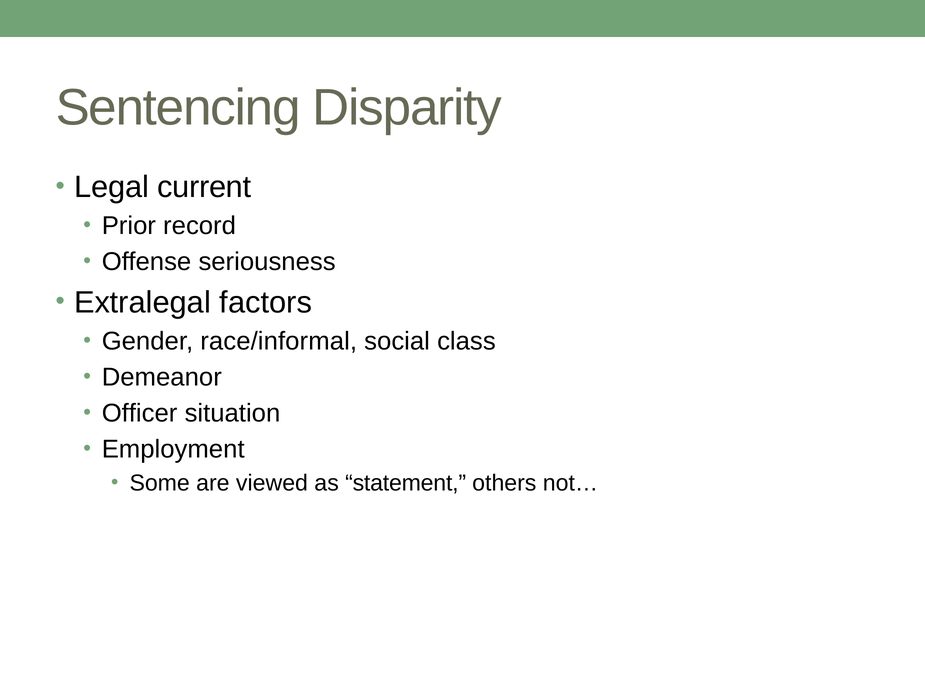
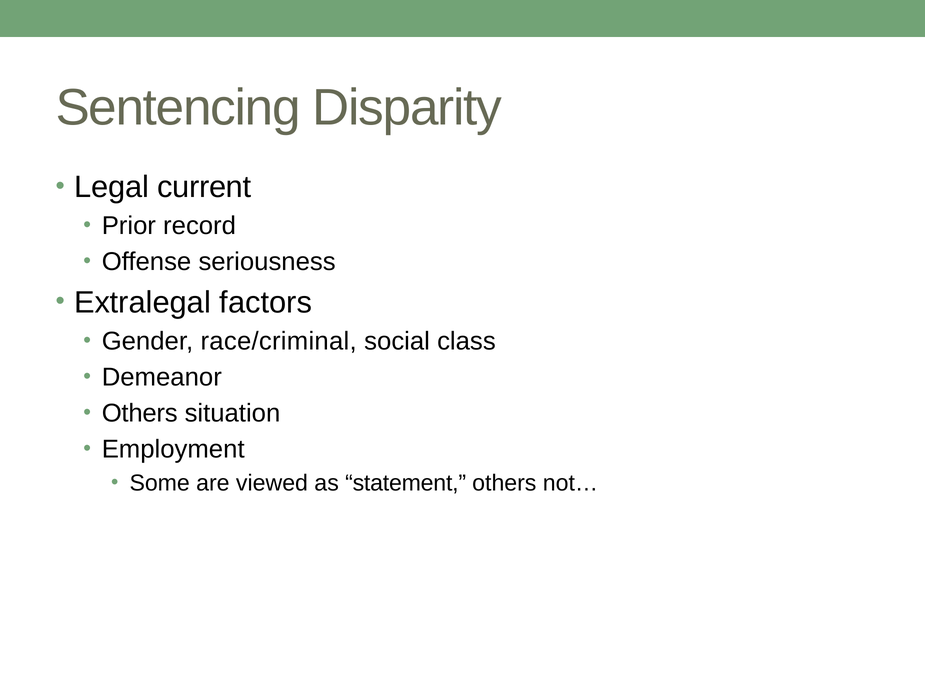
race/informal: race/informal -> race/criminal
Officer at (140, 413): Officer -> Others
